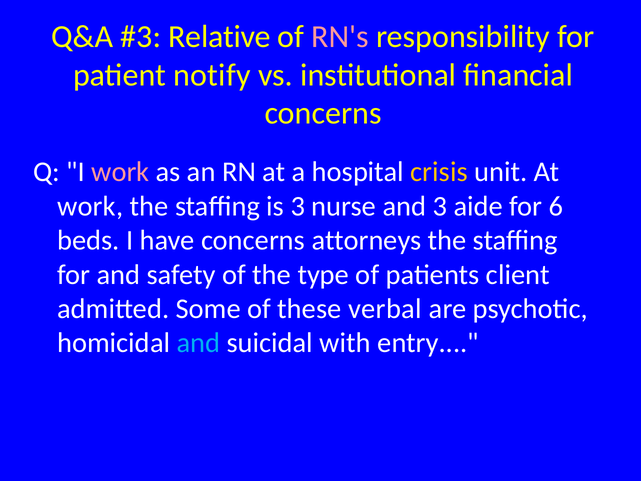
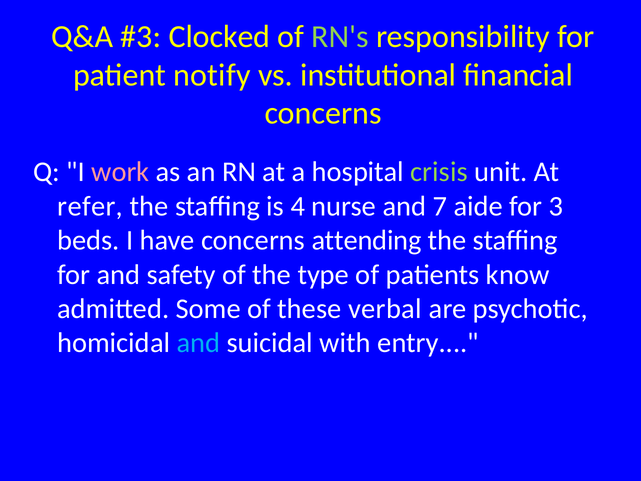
Relative: Relative -> Clocked
RN's colour: pink -> light green
crisis colour: yellow -> light green
work at (90, 206): work -> refer
is 3: 3 -> 4
and 3: 3 -> 7
6: 6 -> 3
attorneys: attorneys -> attending
client: client -> know
